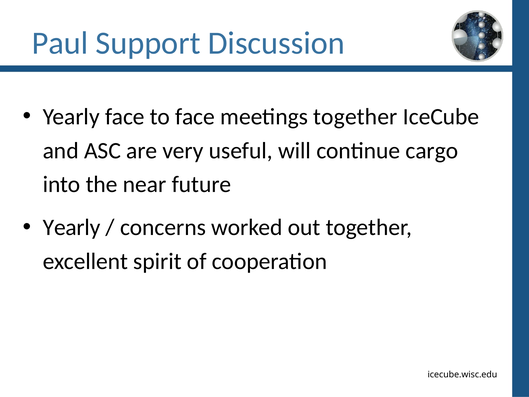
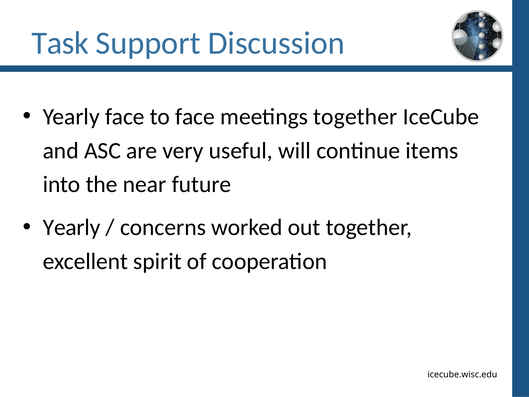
Paul: Paul -> Task
cargo: cargo -> items
